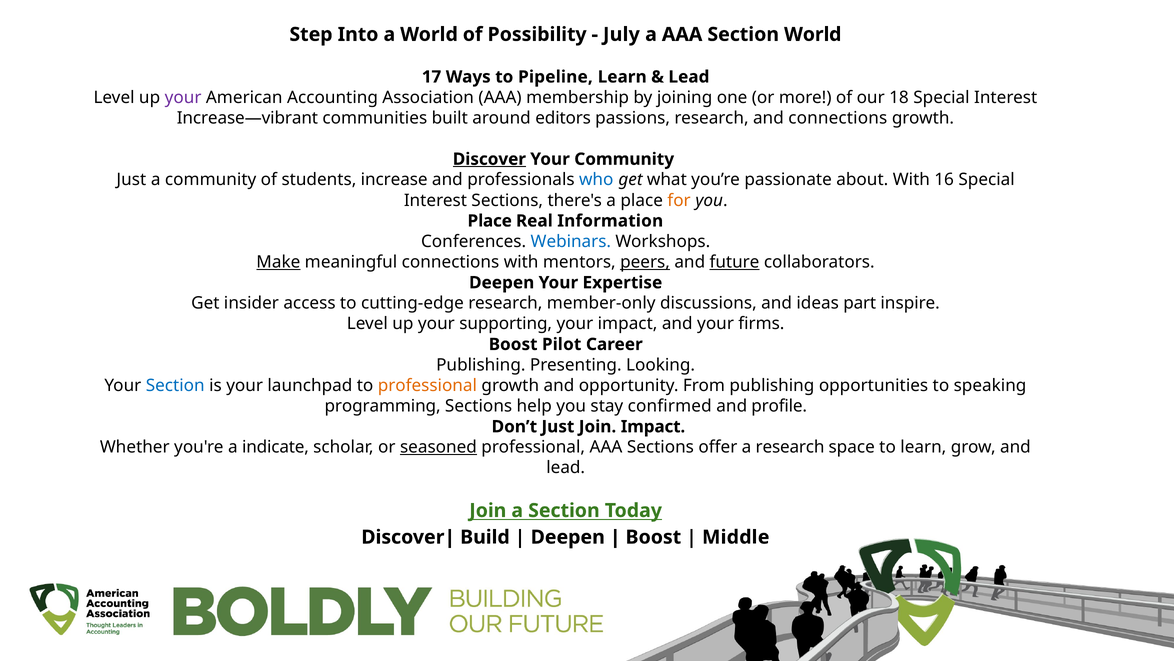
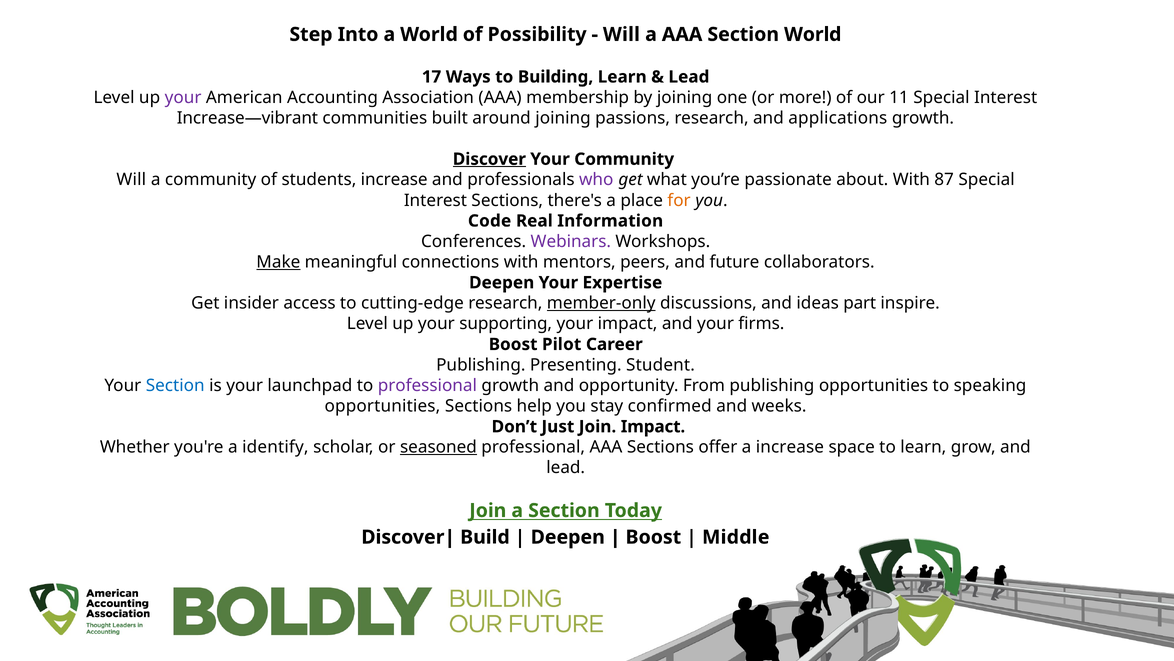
July at (621, 34): July -> Will
Pipeline: Pipeline -> Building
18: 18 -> 11
around editors: editors -> joining
and connections: connections -> applications
Just at (131, 180): Just -> Will
who colour: blue -> purple
16: 16 -> 87
Place at (490, 221): Place -> Code
Webinars colour: blue -> purple
peers underline: present -> none
future underline: present -> none
member-only underline: none -> present
Looking: Looking -> Student
professional at (427, 385) colour: orange -> purple
programming at (383, 406): programming -> opportunities
profile: profile -> weeks
indicate: indicate -> identify
a research: research -> increase
